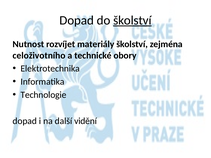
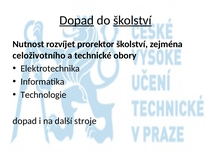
Dopad at (77, 20) underline: none -> present
materiály: materiály -> prorektor
vidění: vidění -> stroje
